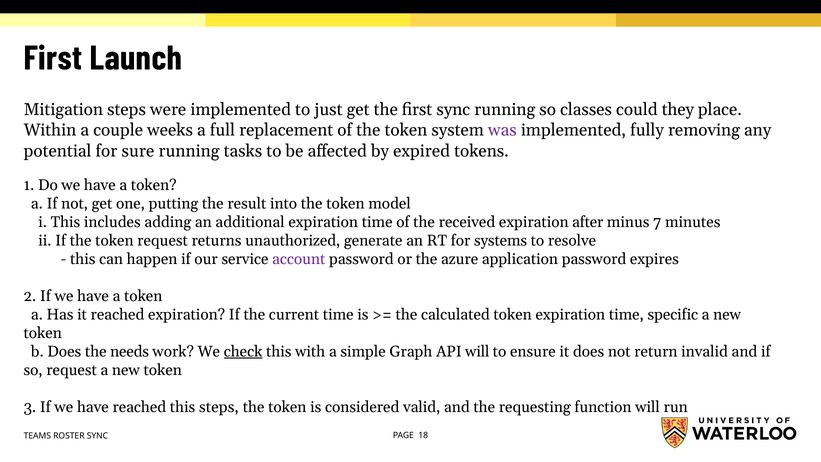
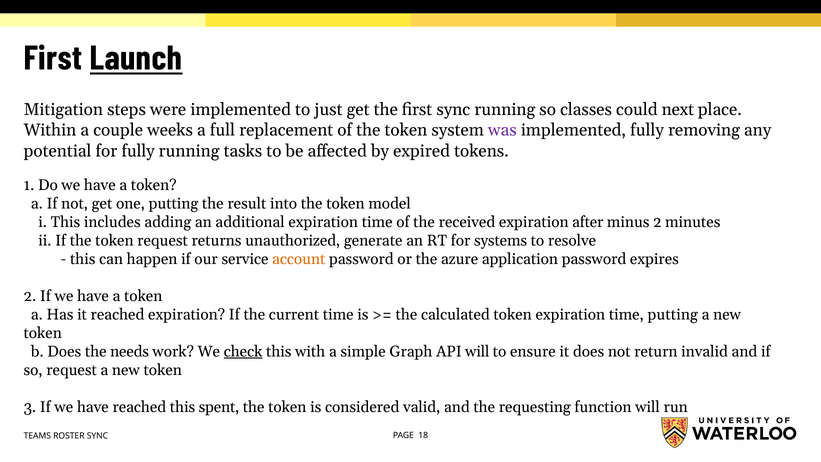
Launch underline: none -> present
they: they -> next
for sure: sure -> fully
minus 7: 7 -> 2
account colour: purple -> orange
time specific: specific -> putting
this steps: steps -> spent
